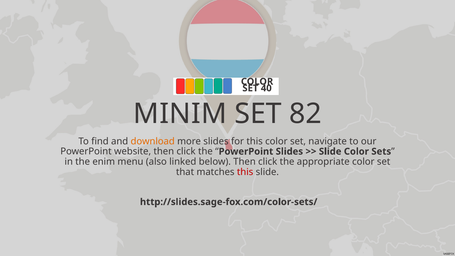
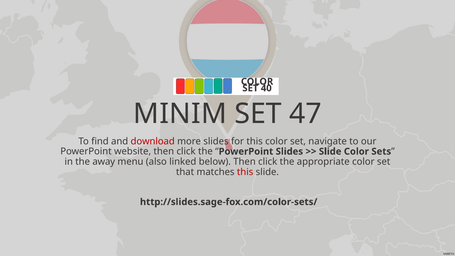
82: 82 -> 47
download colour: orange -> red
enim: enim -> away
